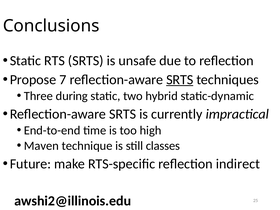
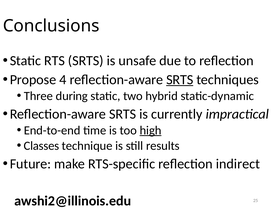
7: 7 -> 4
high underline: none -> present
Maven: Maven -> Classes
classes: classes -> results
